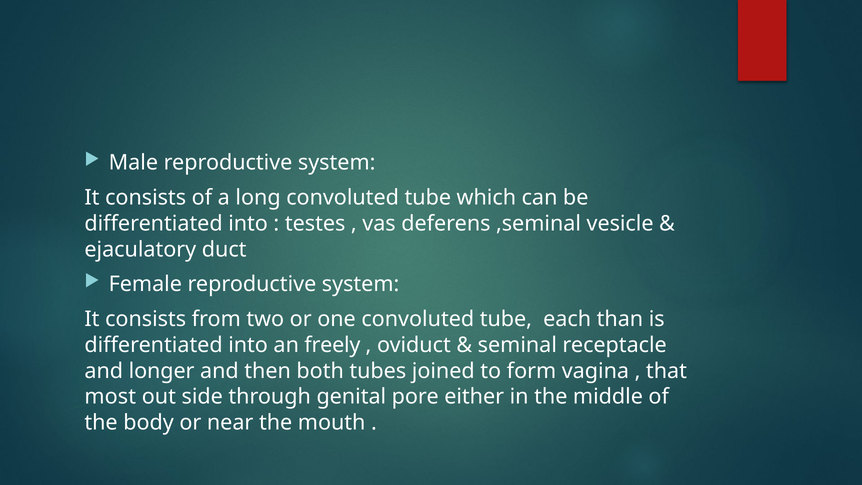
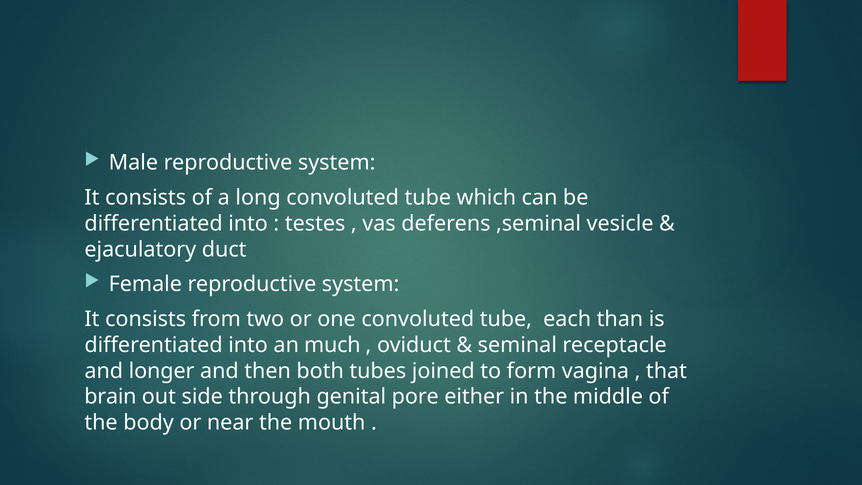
freely: freely -> much
most: most -> brain
